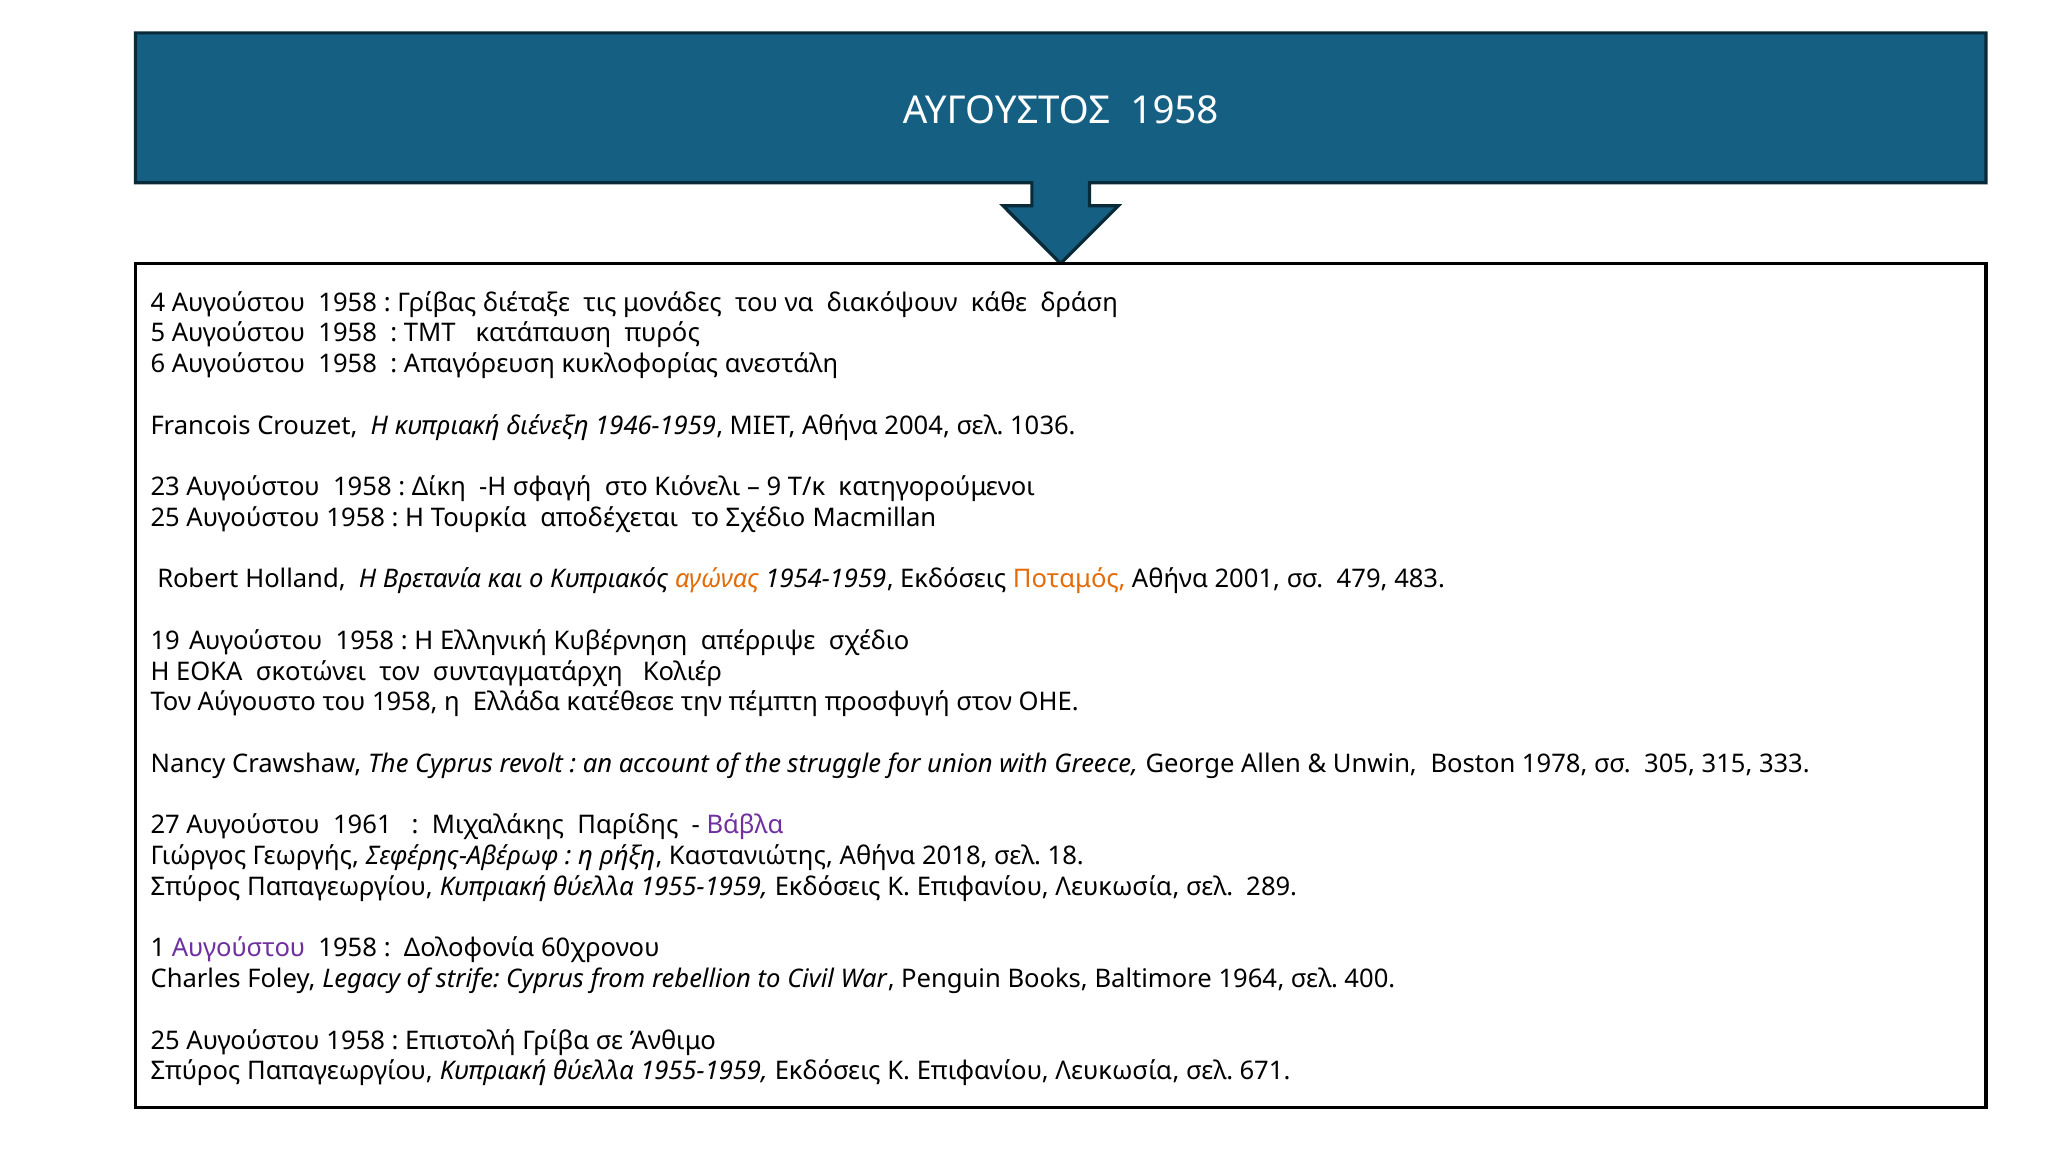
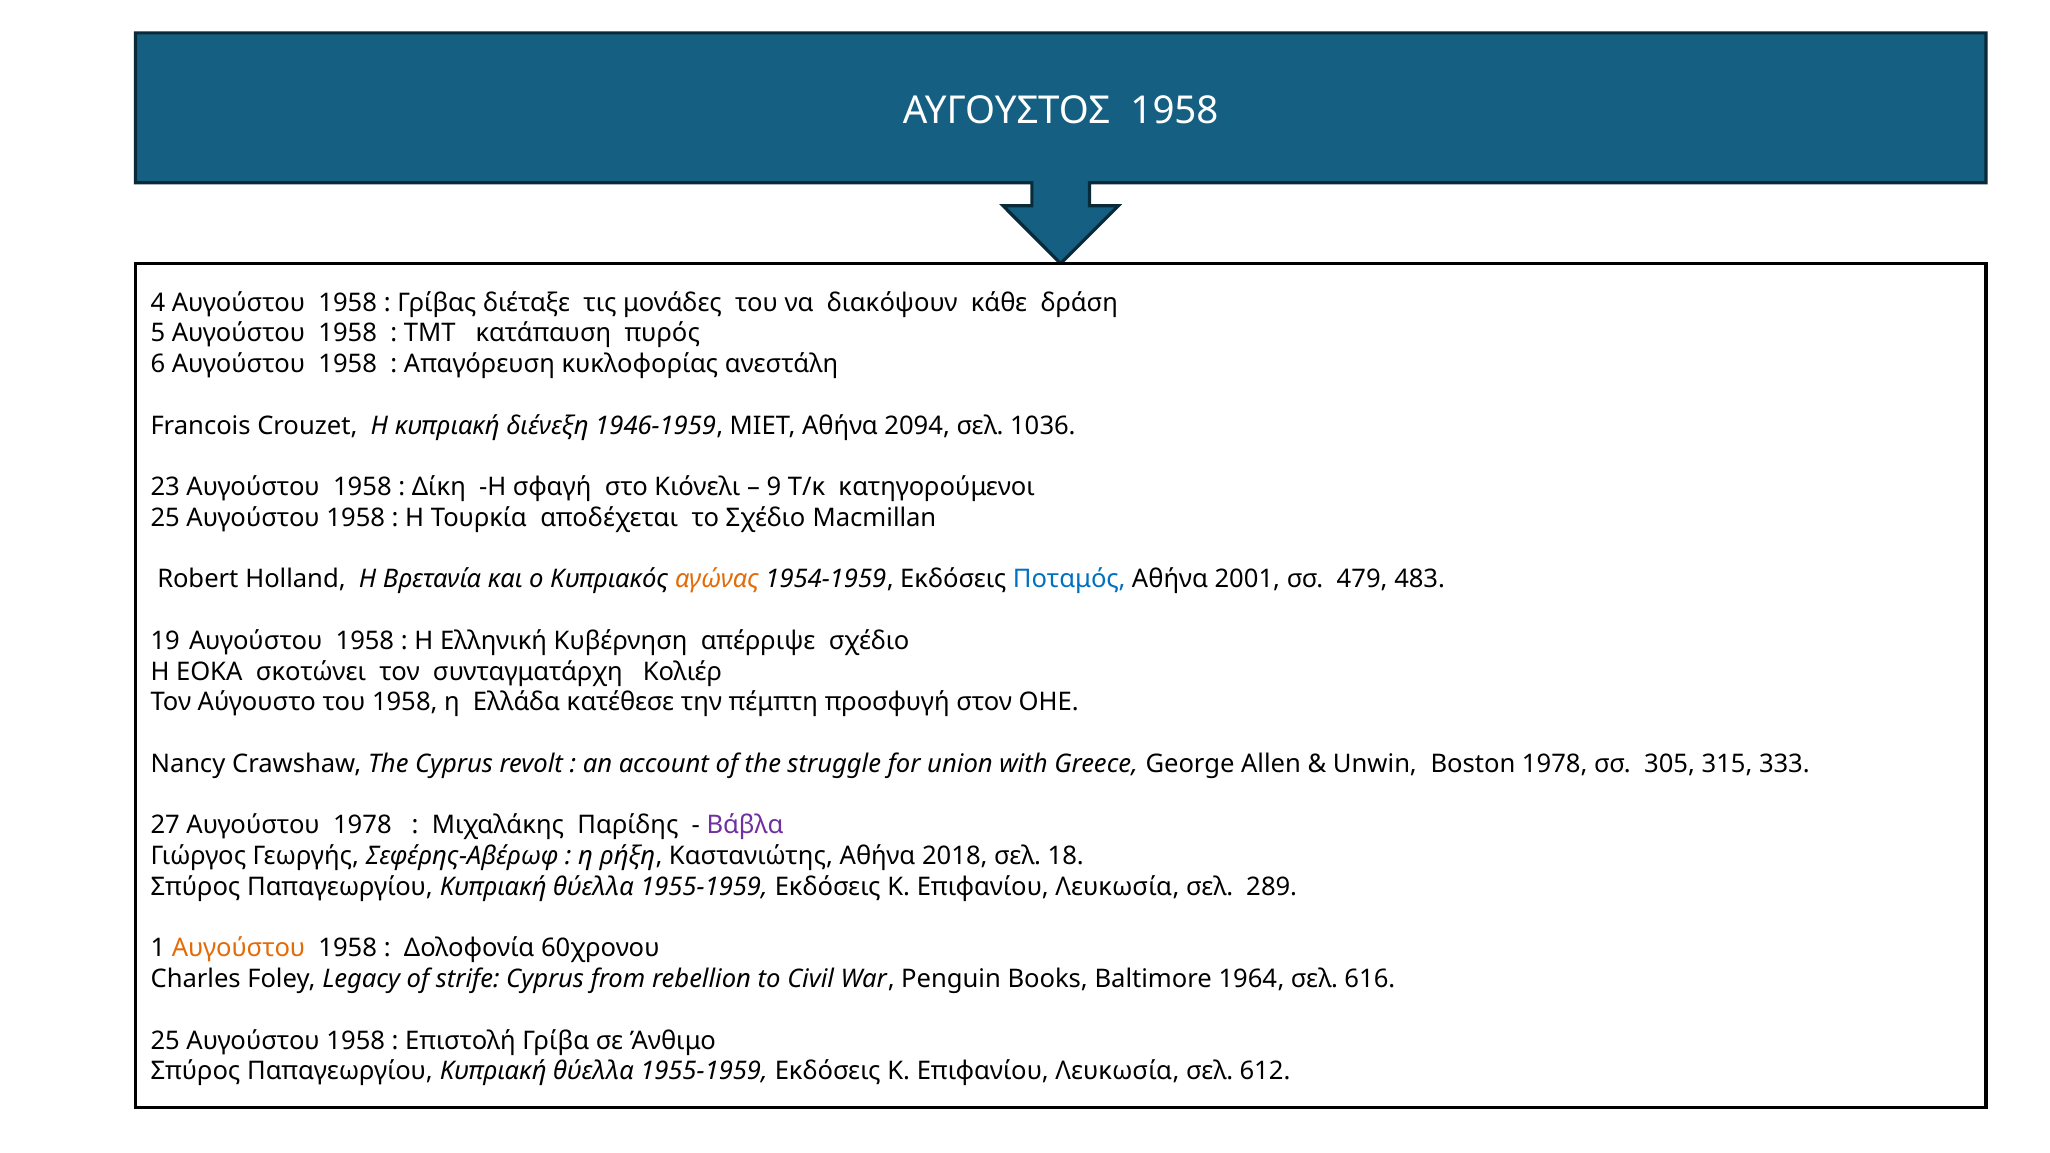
2004: 2004 -> 2094
Ποταμός colour: orange -> blue
Αυγούστου 1961: 1961 -> 1978
Αυγούστου at (239, 949) colour: purple -> orange
400: 400 -> 616
671: 671 -> 612
